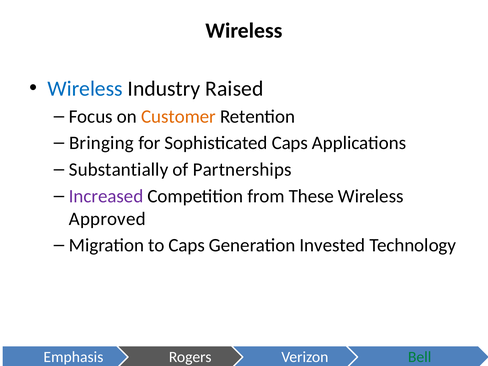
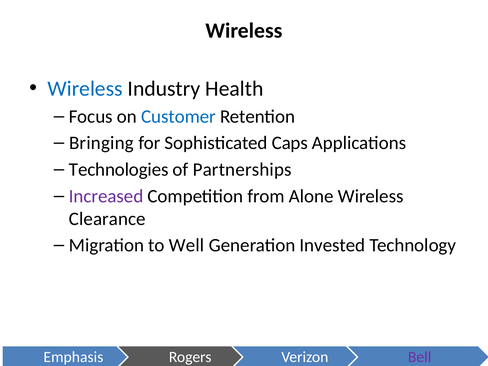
Raised: Raised -> Health
Customer colour: orange -> blue
Substantially: Substantially -> Technologies
These: These -> Alone
Approved: Approved -> Clearance
to Caps: Caps -> Well
Bell colour: green -> purple
